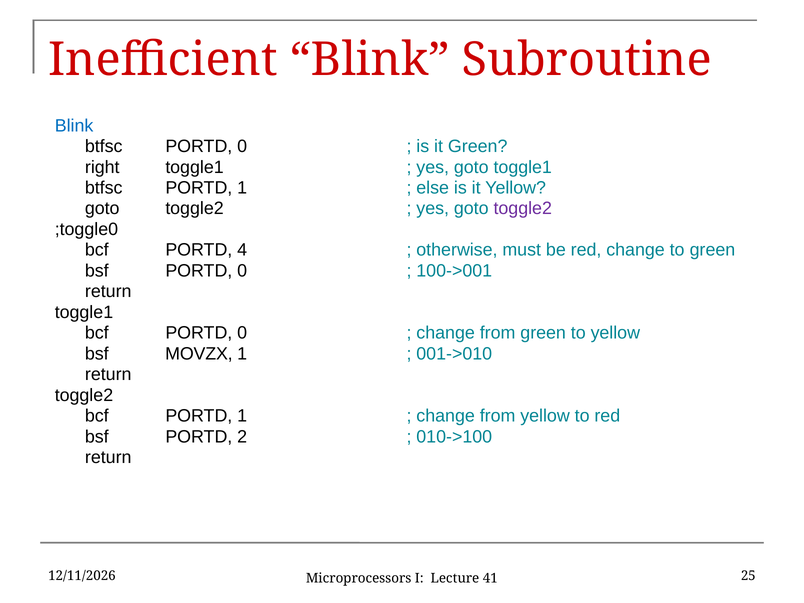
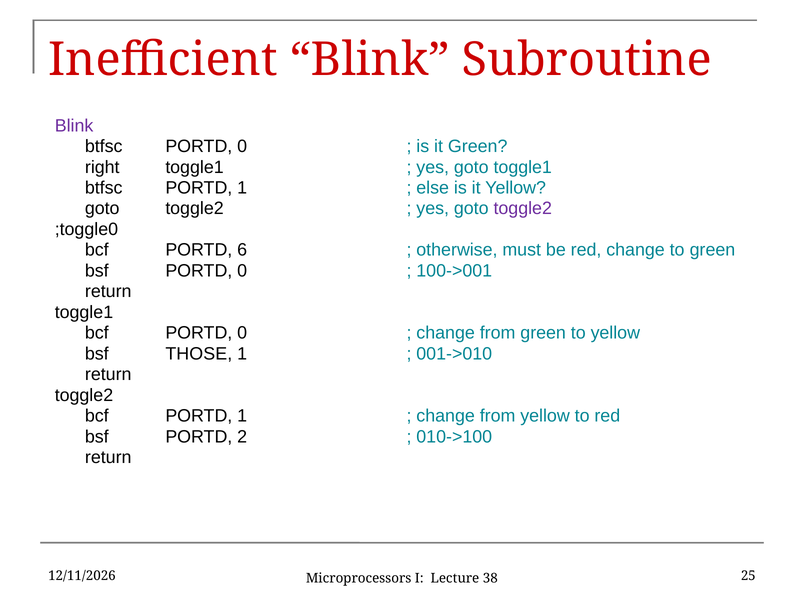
Blink at (74, 126) colour: blue -> purple
4: 4 -> 6
MOVZX: MOVZX -> THOSE
41: 41 -> 38
